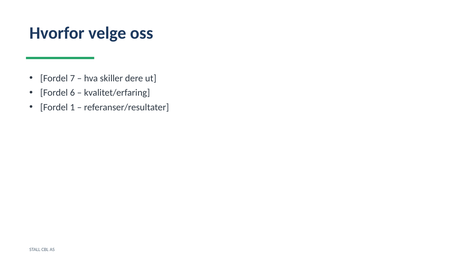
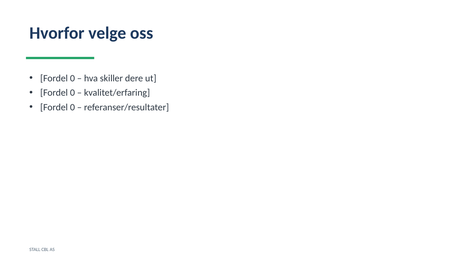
7 at (72, 78): 7 -> 0
6 at (72, 93): 6 -> 0
1 at (72, 107): 1 -> 0
